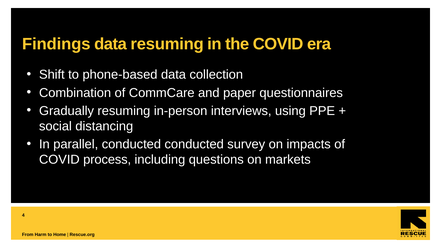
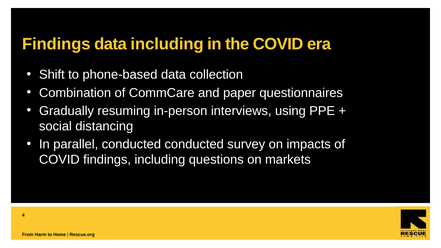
data resuming: resuming -> including
COVID process: process -> findings
